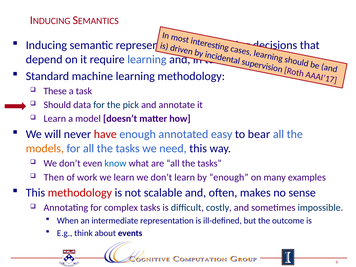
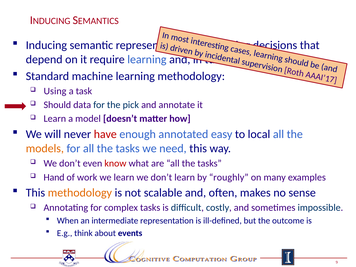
These: These -> Using
bear: bear -> local
know colour: blue -> red
Then: Then -> Hand
by enough: enough -> roughly
methodology at (80, 193) colour: red -> orange
